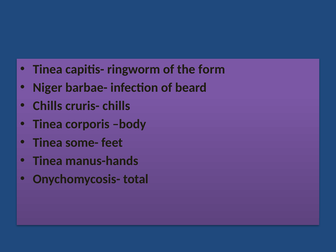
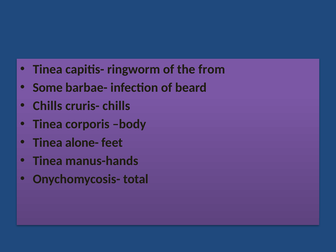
form: form -> from
Niger: Niger -> Some
some-: some- -> alone-
